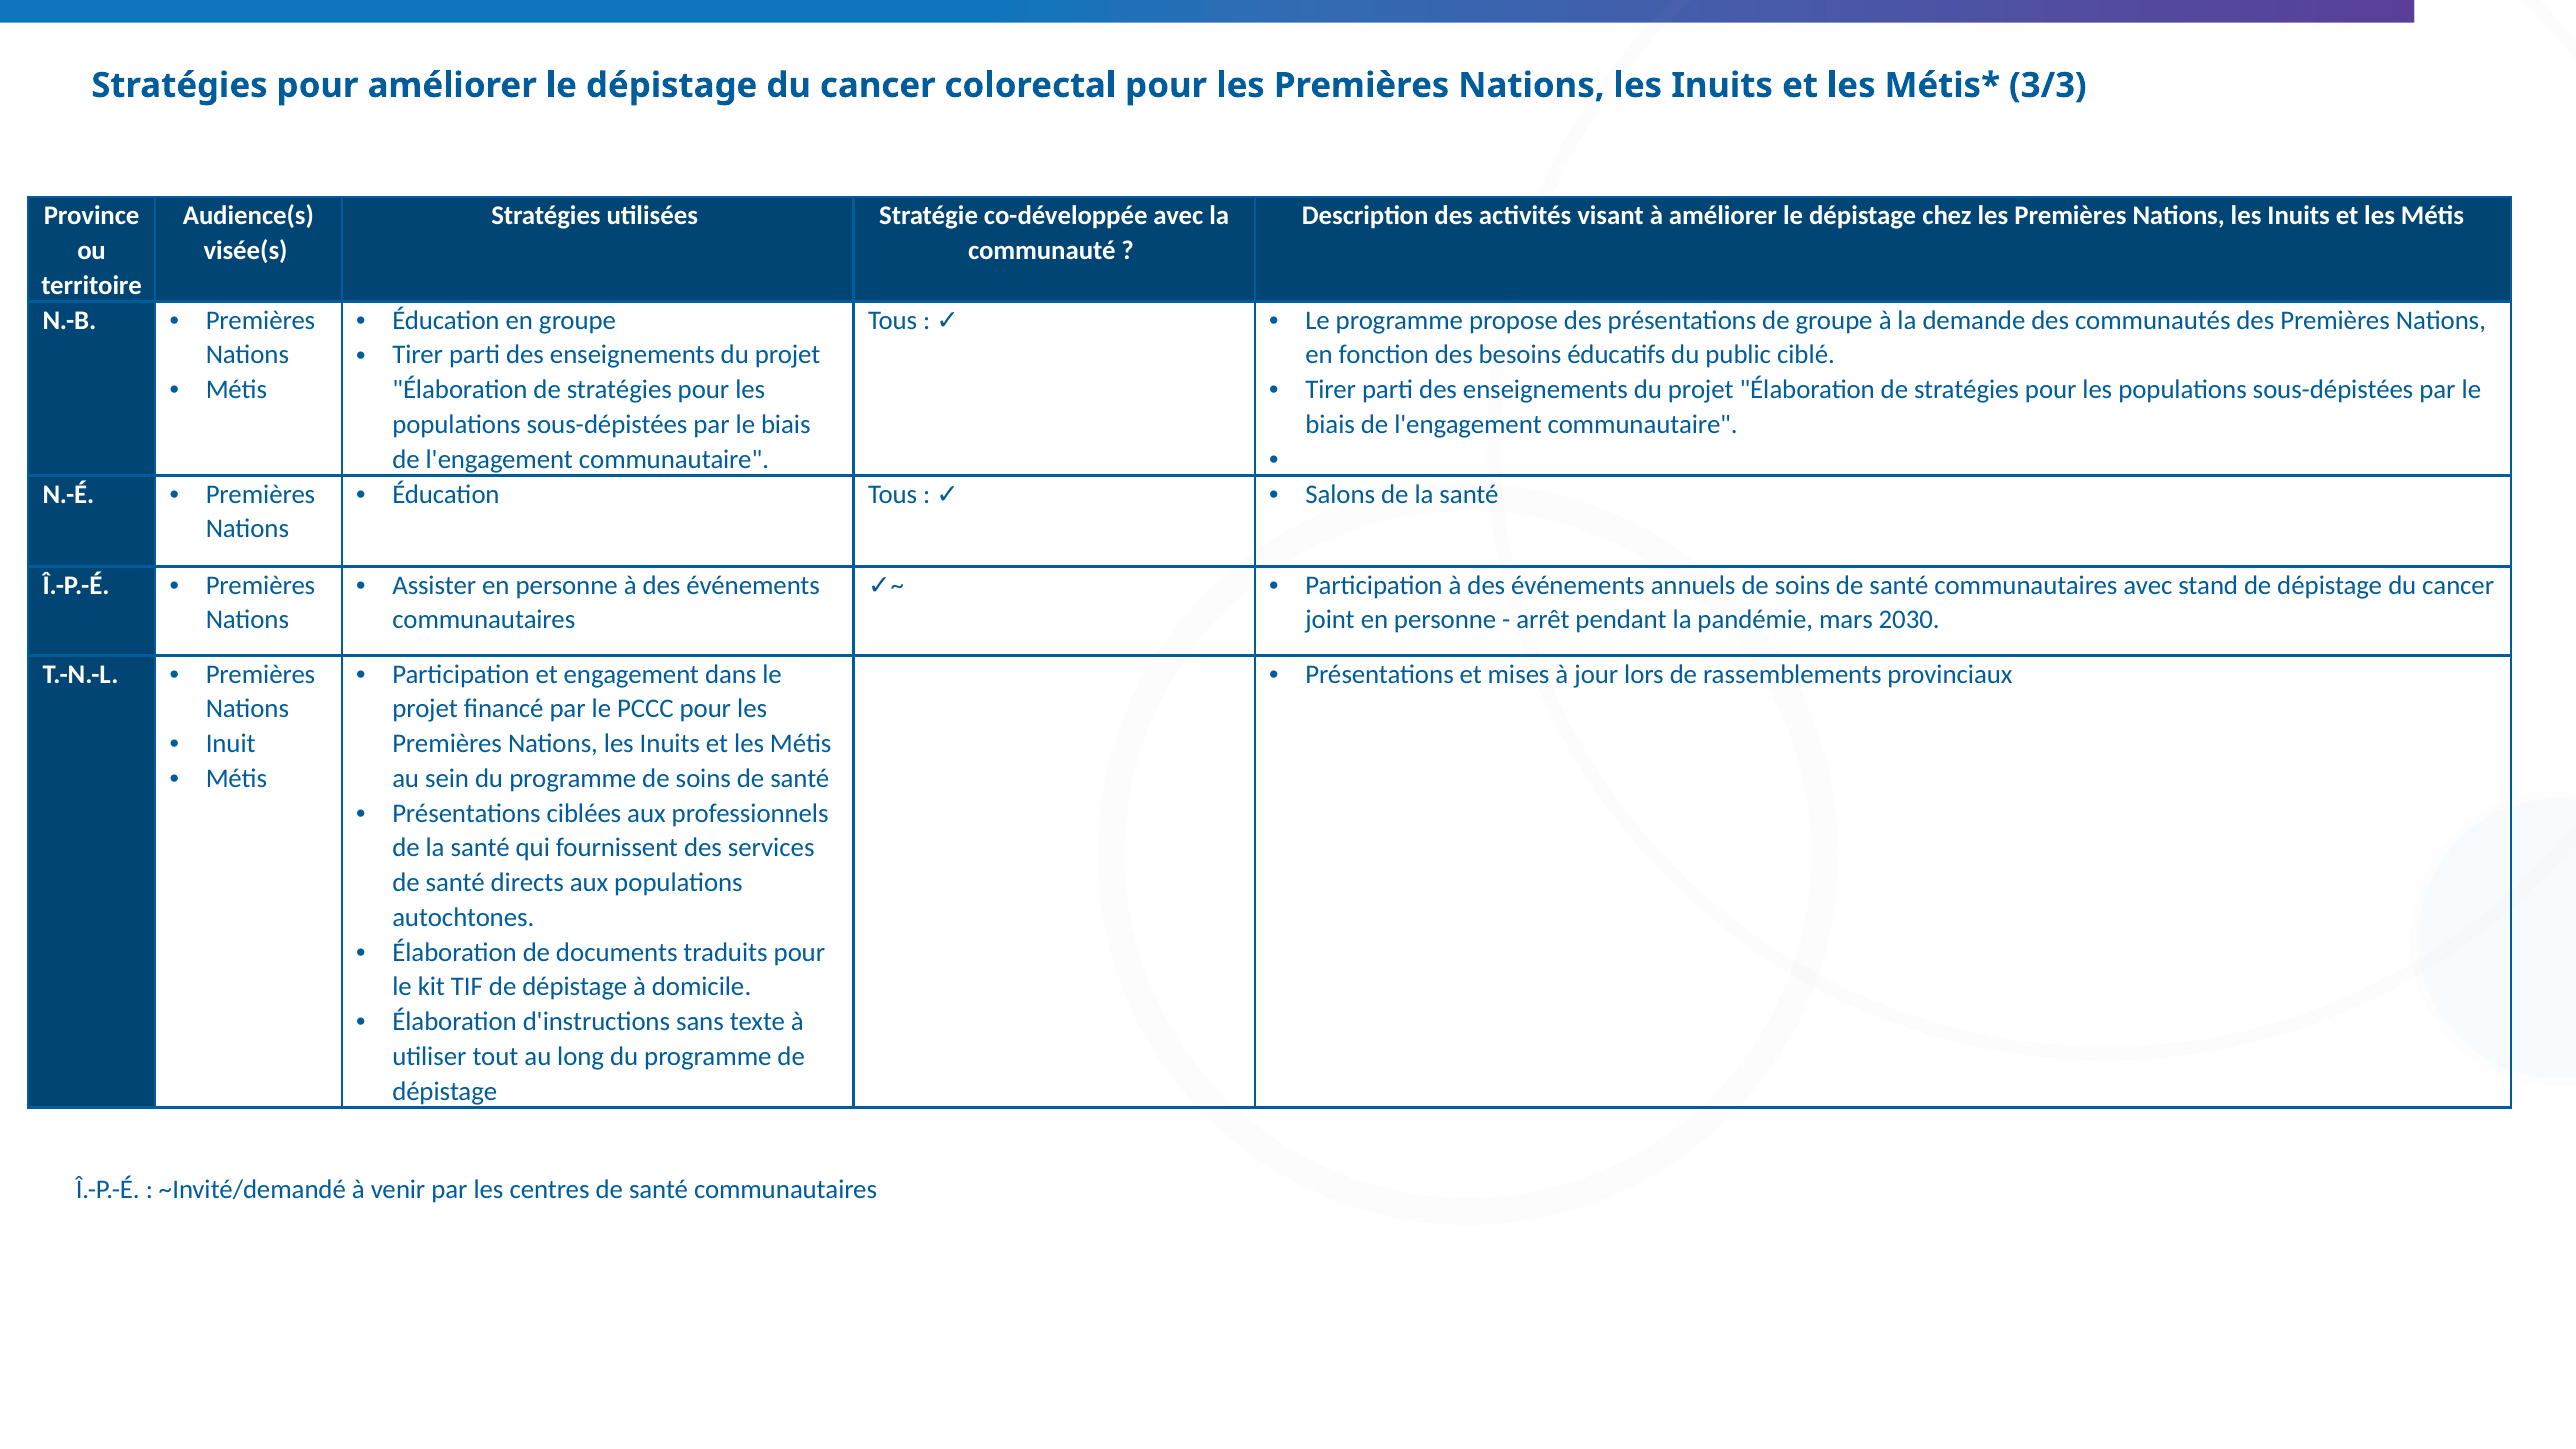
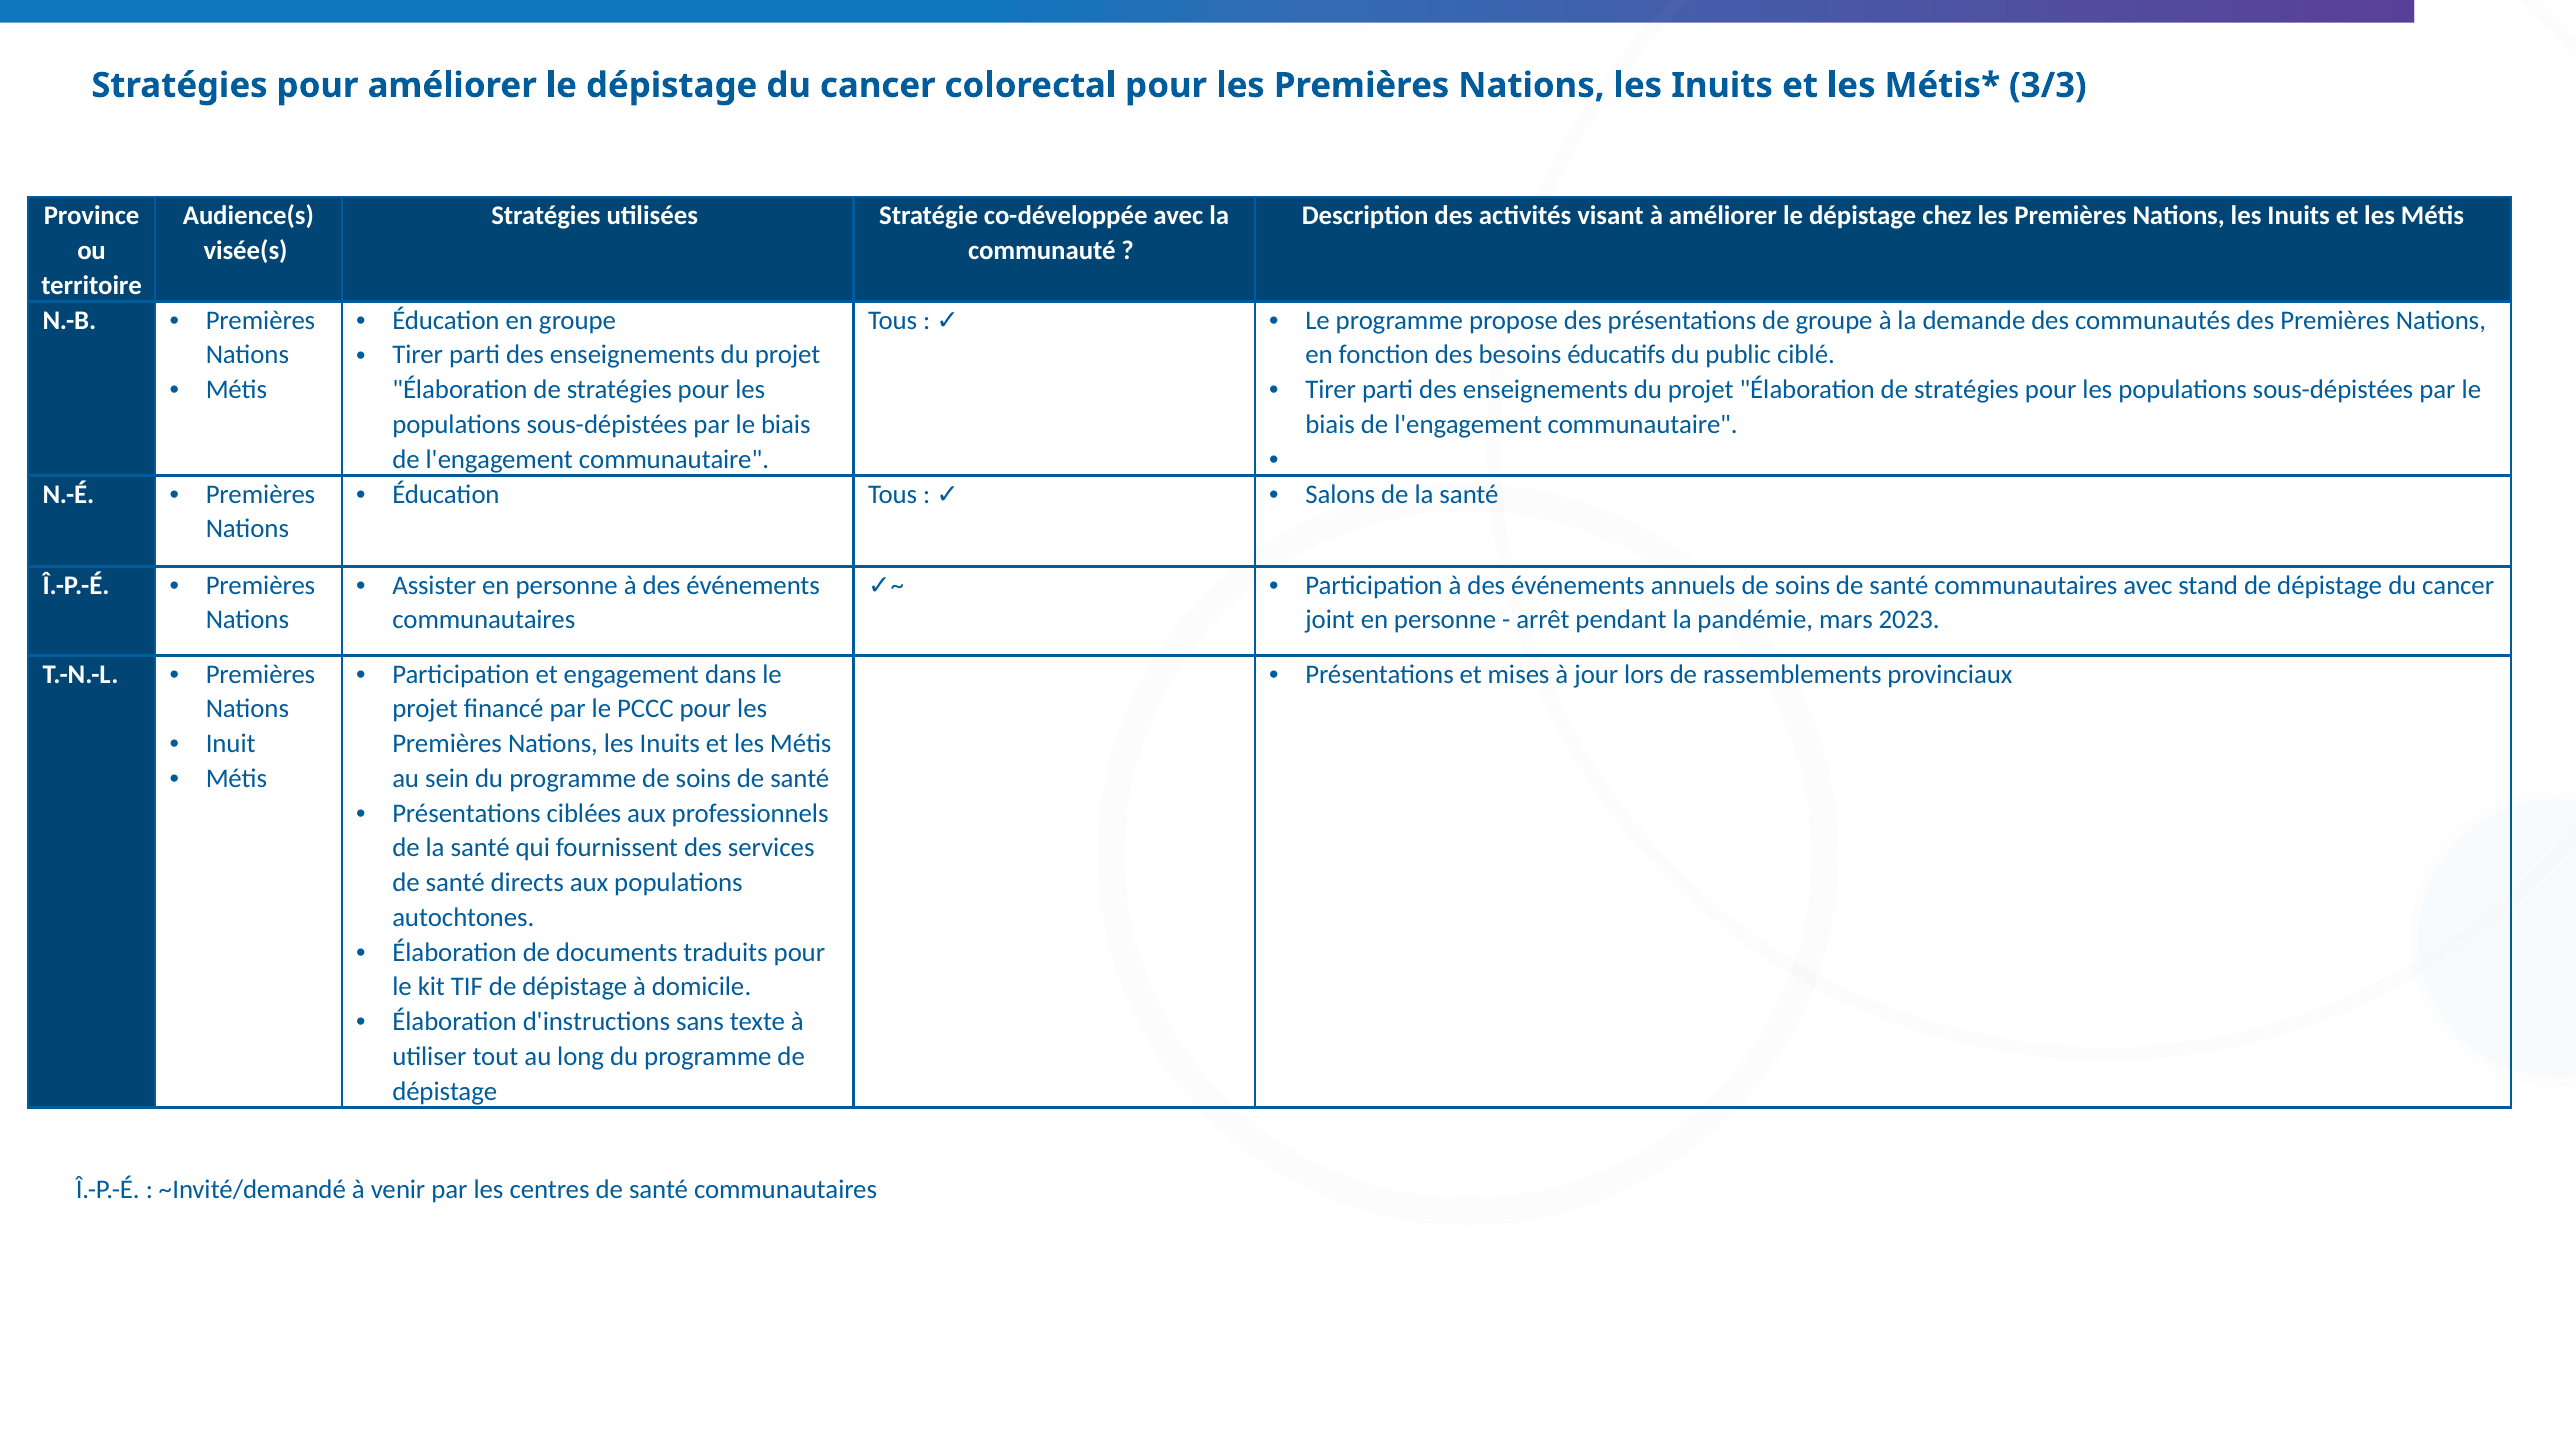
2030: 2030 -> 2023
